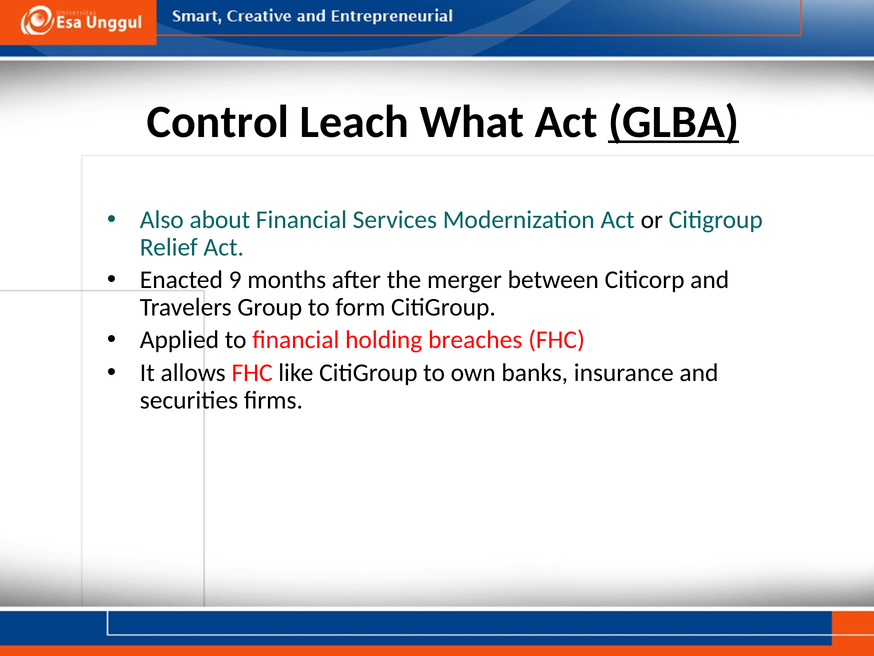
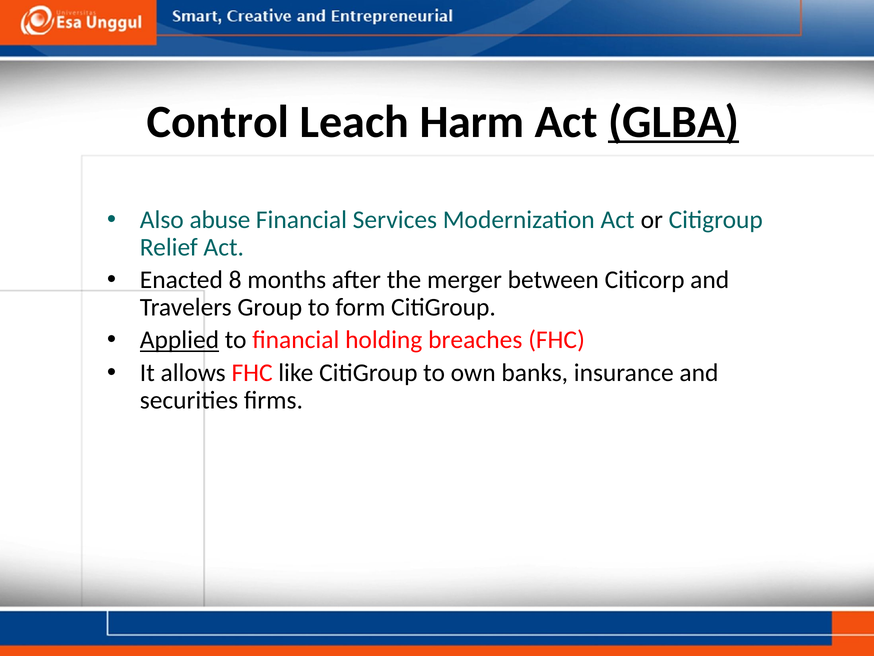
What: What -> Harm
about: about -> abuse
9: 9 -> 8
Applied underline: none -> present
